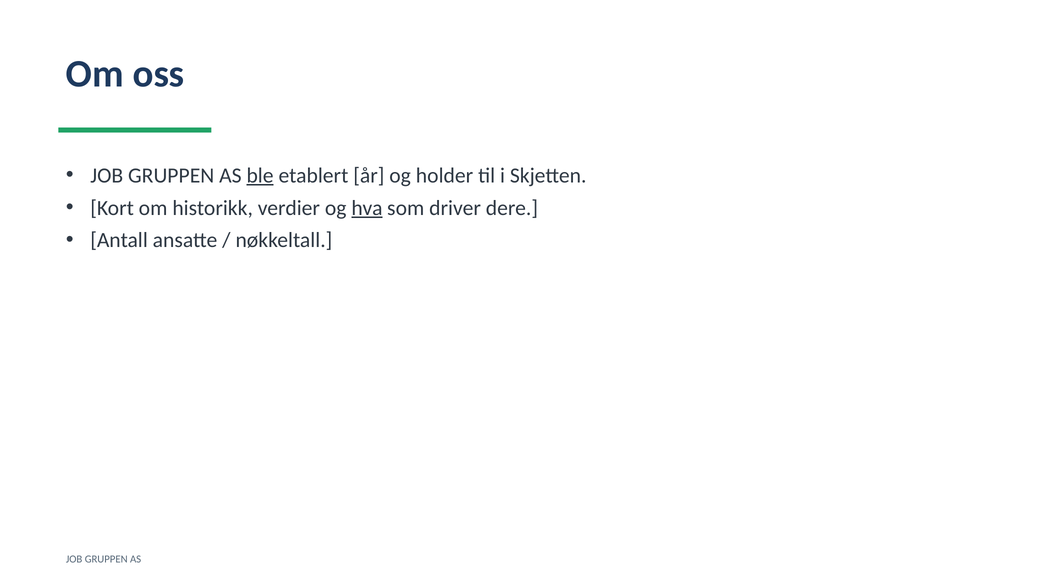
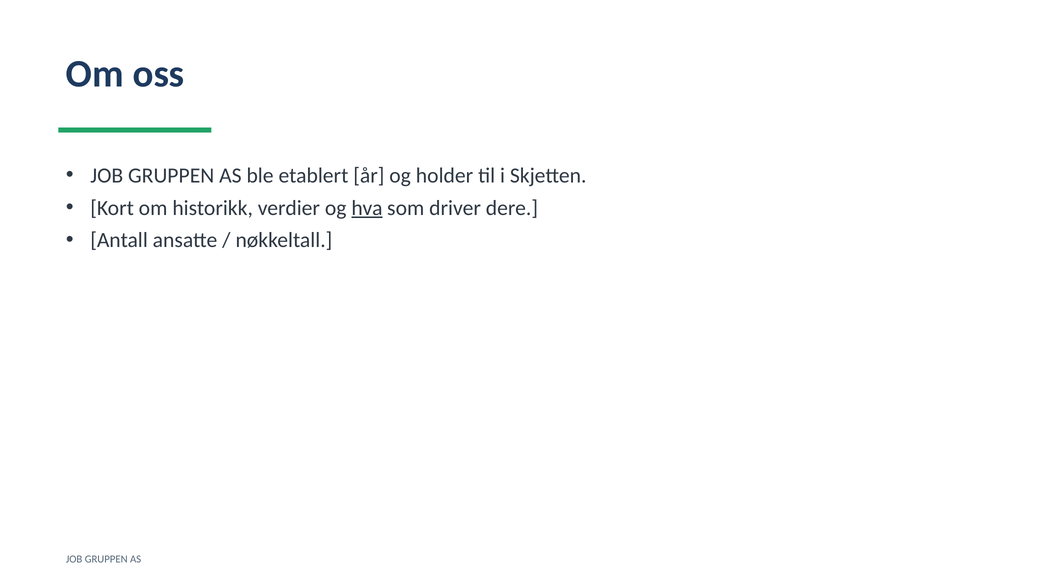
ble underline: present -> none
